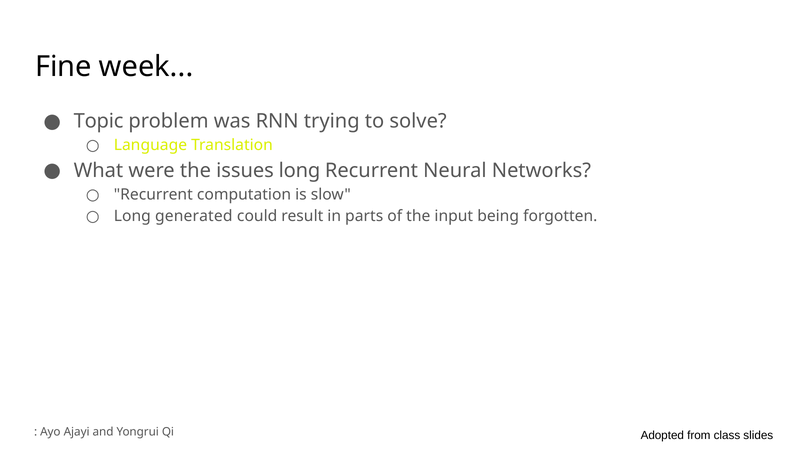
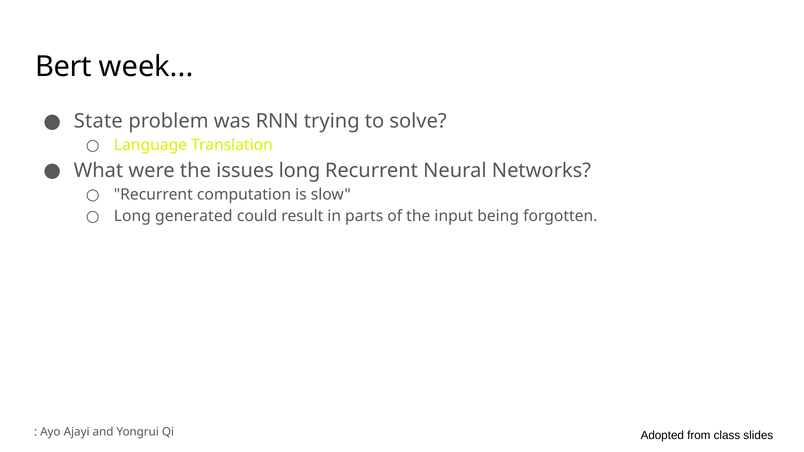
Fine: Fine -> Bert
Topic: Topic -> State
